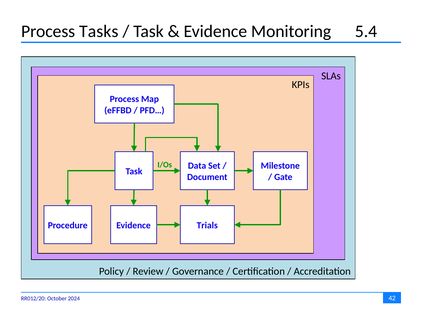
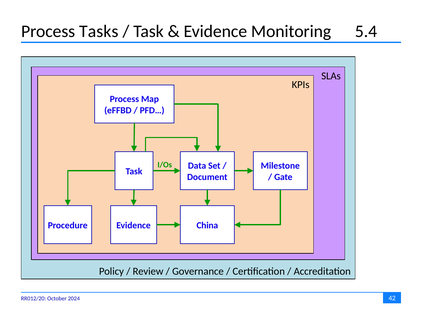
Trials: Trials -> China
